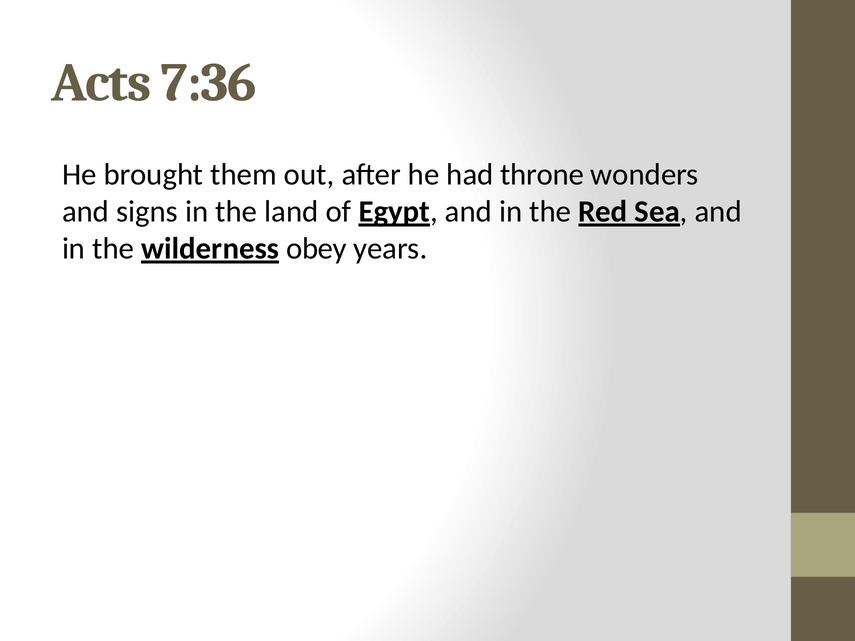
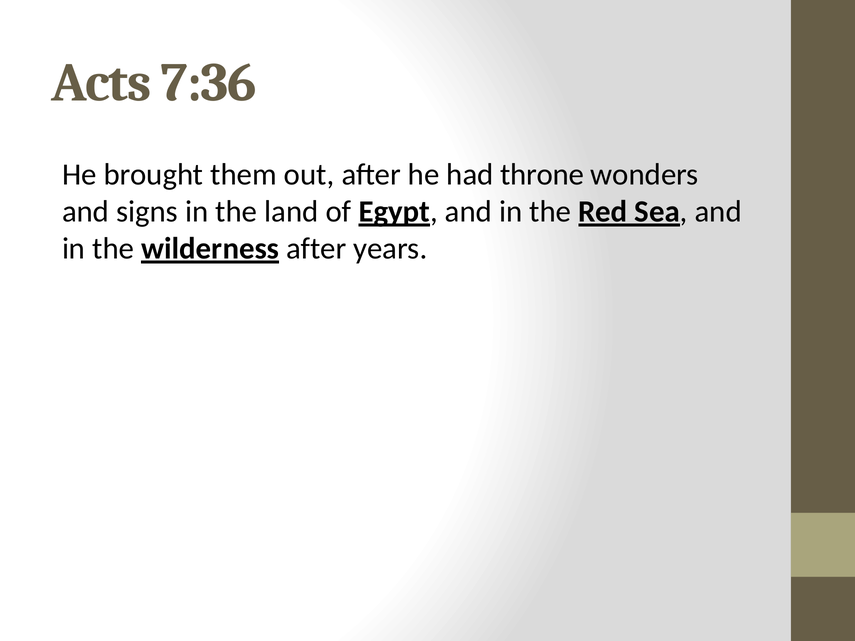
wilderness obey: obey -> after
